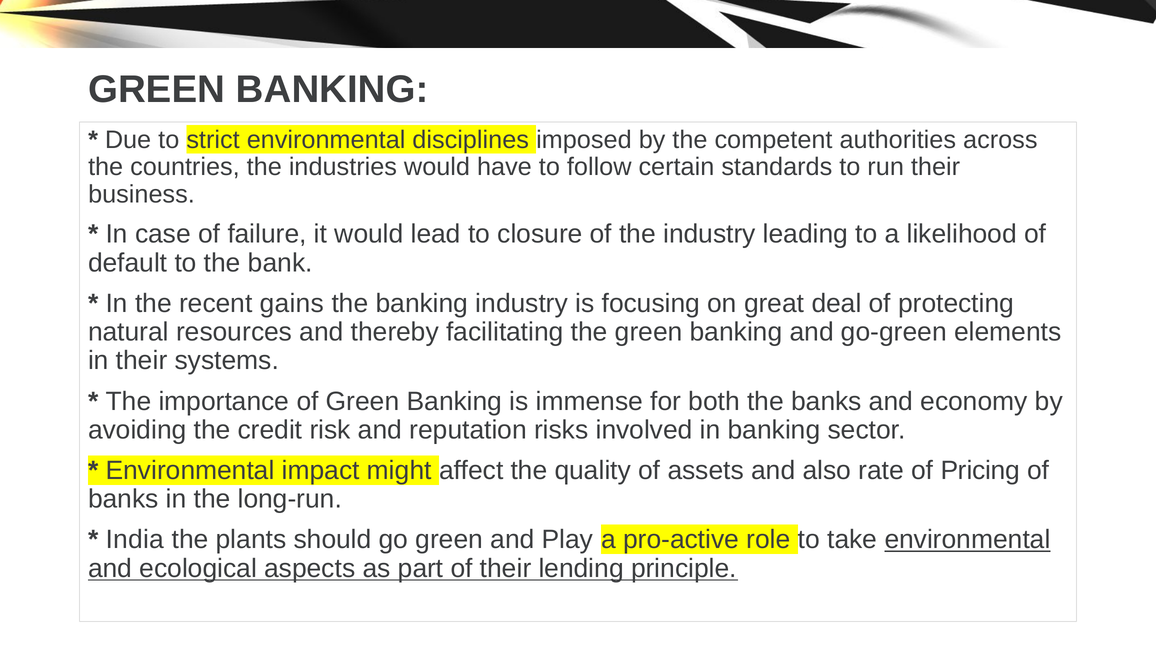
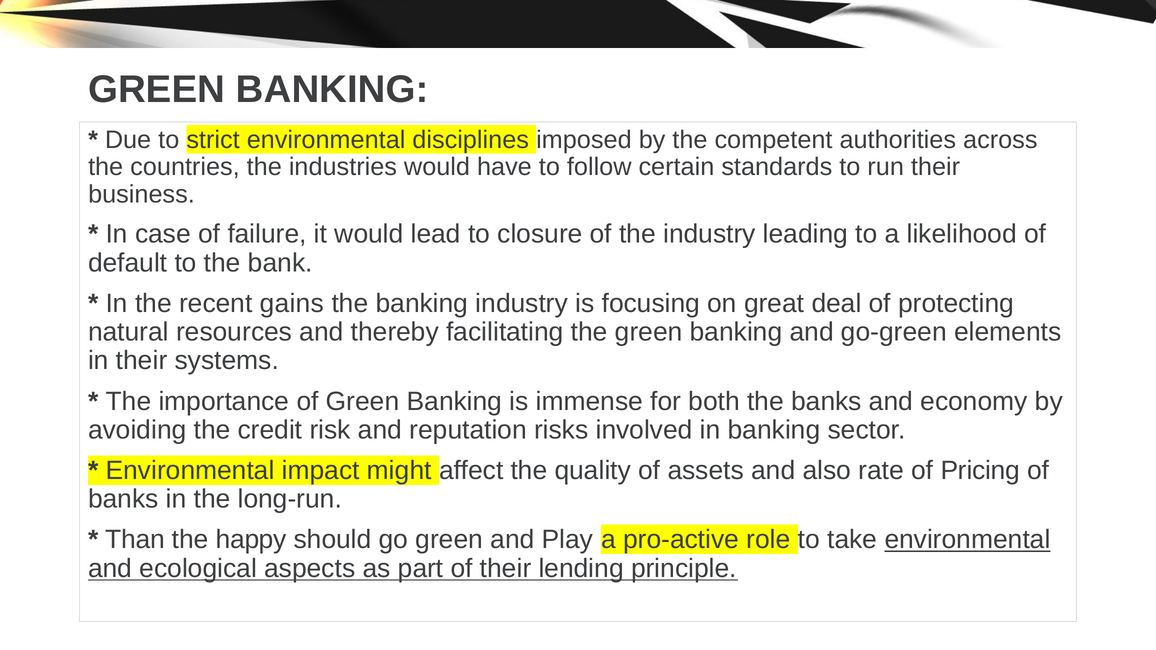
India: India -> Than
plants: plants -> happy
